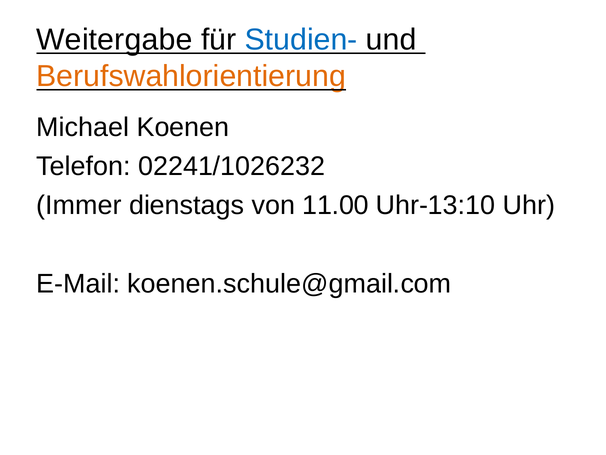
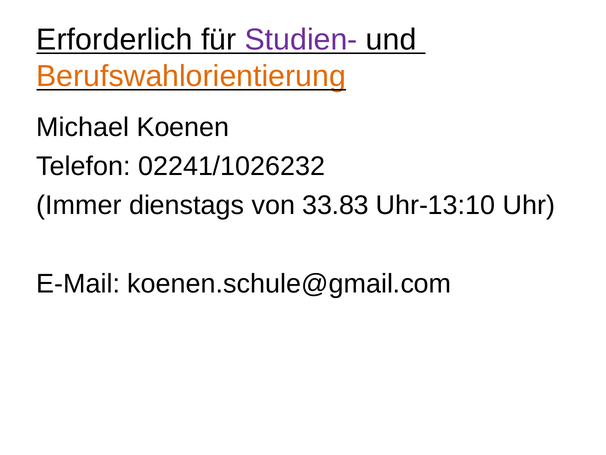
Weitergabe: Weitergabe -> Erforderlich
Studien- colour: blue -> purple
11.00: 11.00 -> 33.83
